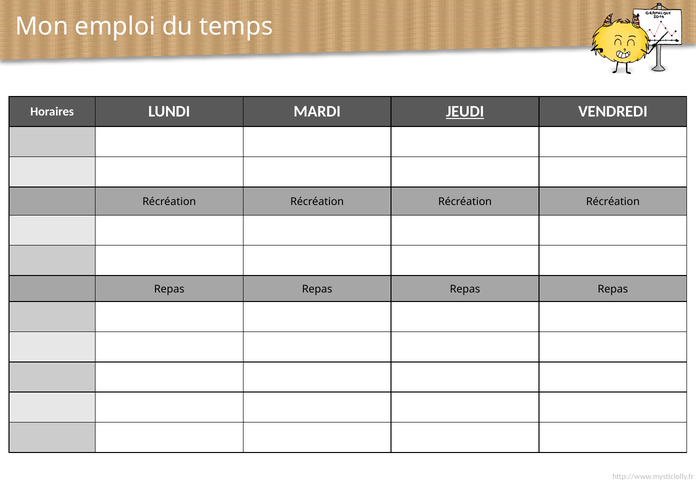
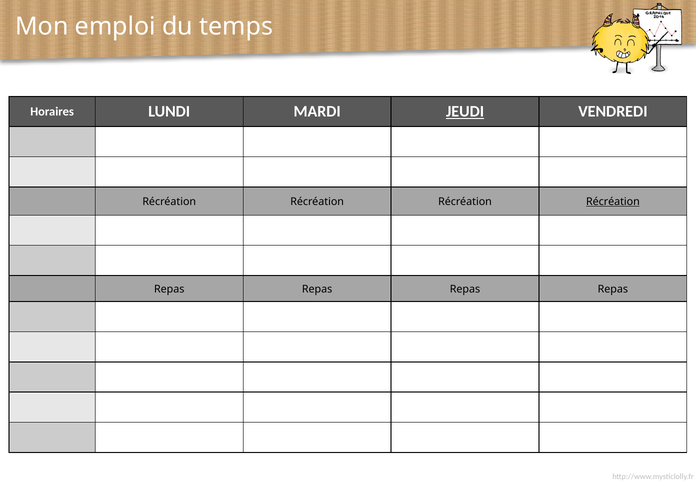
Récréation at (613, 202) underline: none -> present
